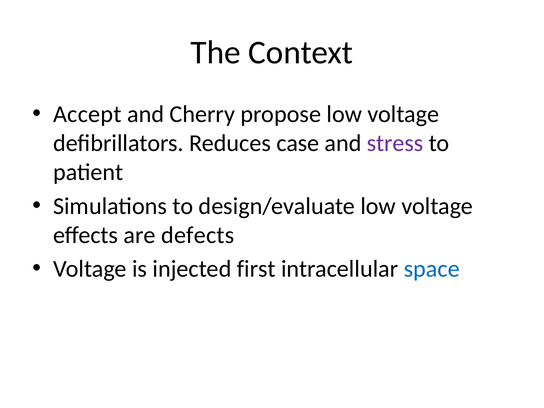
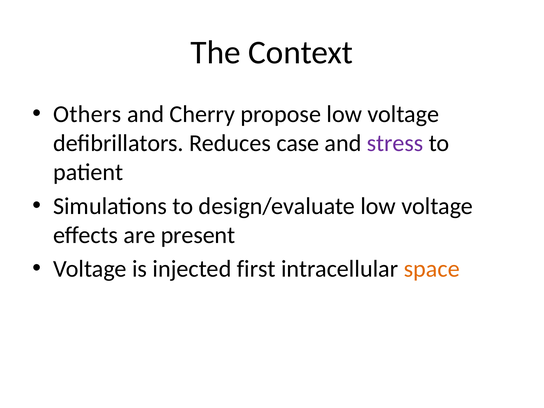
Accept: Accept -> Others
defects: defects -> present
space colour: blue -> orange
